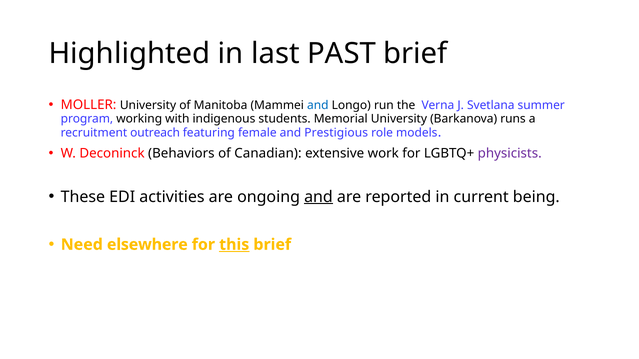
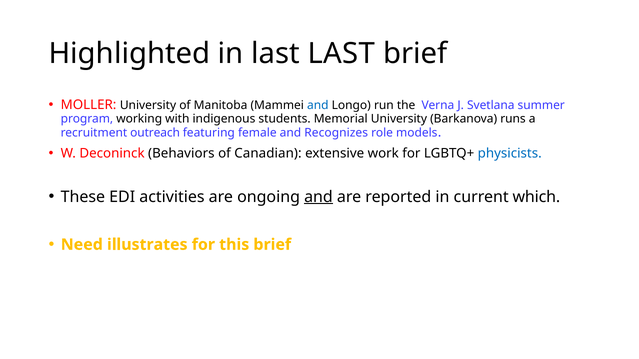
last PAST: PAST -> LAST
Prestigious: Prestigious -> Recognizes
physicists colour: purple -> blue
being: being -> which
elsewhere: elsewhere -> illustrates
this underline: present -> none
